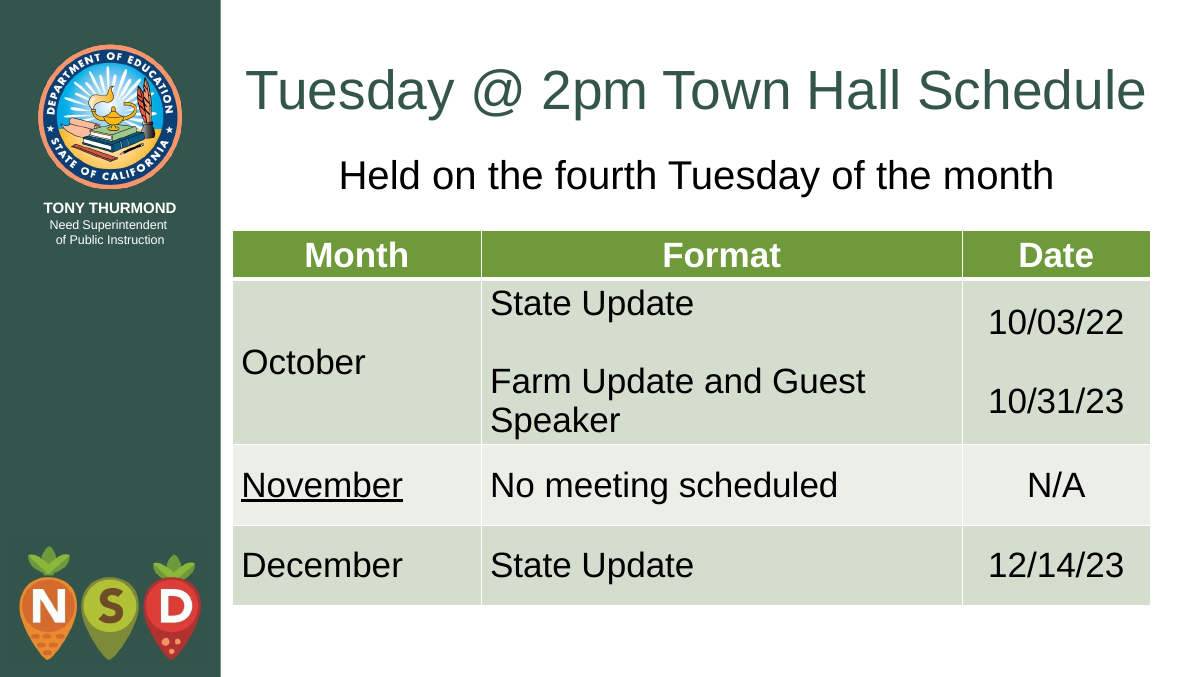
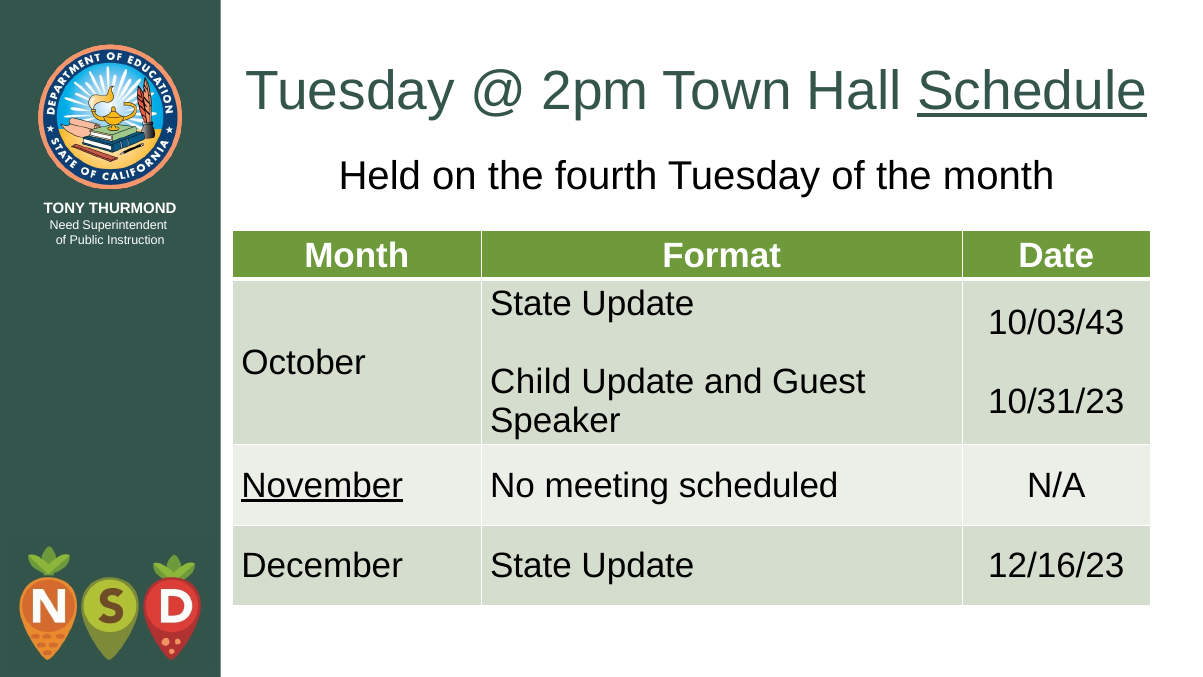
Schedule underline: none -> present
10/03/22: 10/03/22 -> 10/03/43
Farm: Farm -> Child
12/14/23: 12/14/23 -> 12/16/23
